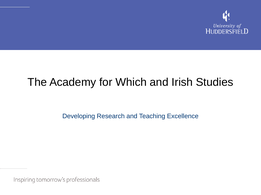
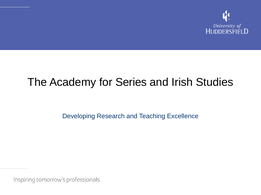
Which: Which -> Series
